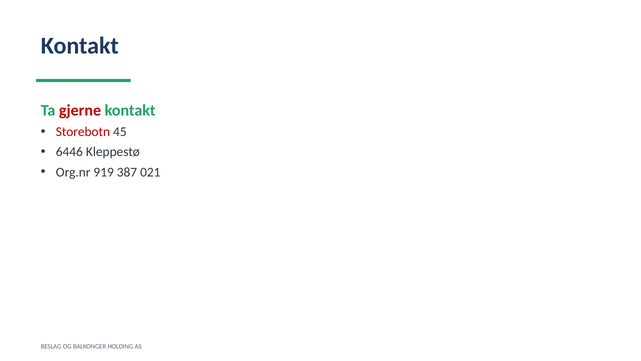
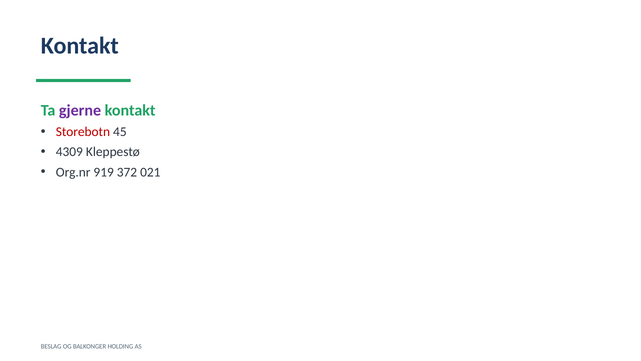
gjerne colour: red -> purple
6446: 6446 -> 4309
387: 387 -> 372
